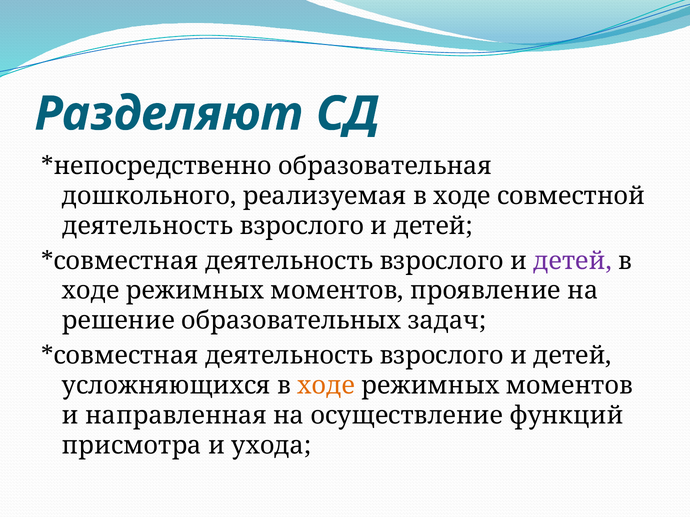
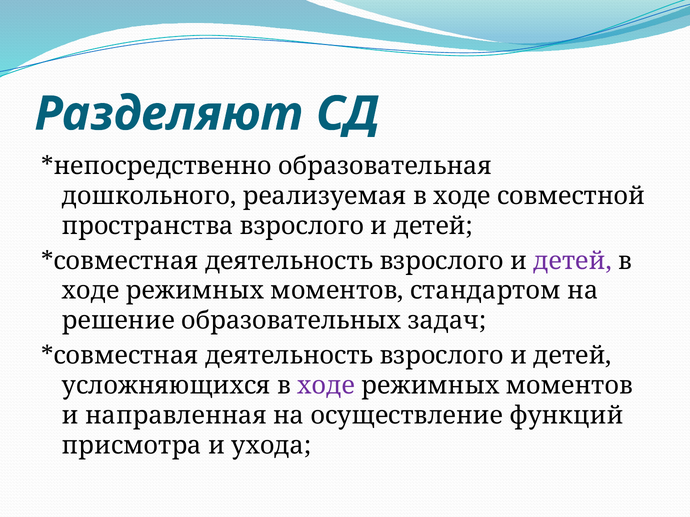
деятельность at (148, 226): деятельность -> пространства
проявление: проявление -> стандартом
ходе at (326, 386) colour: orange -> purple
